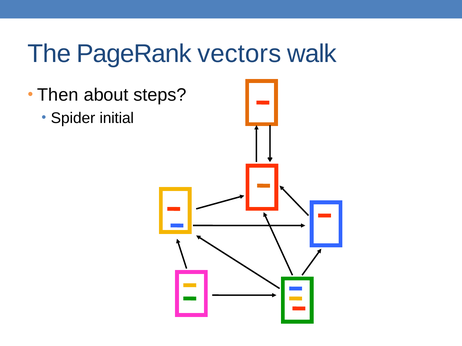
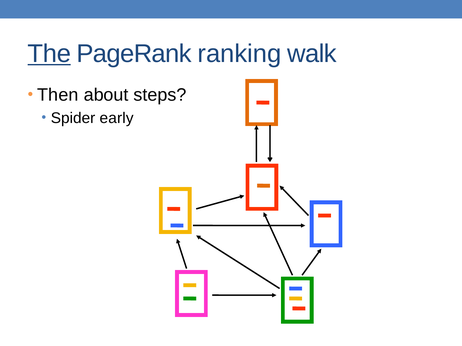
The underline: none -> present
vectors: vectors -> ranking
initial: initial -> early
